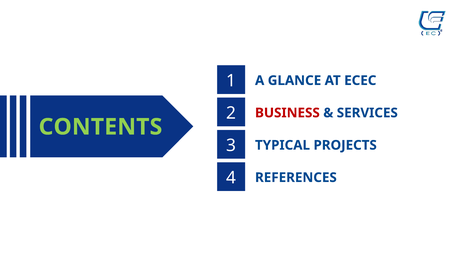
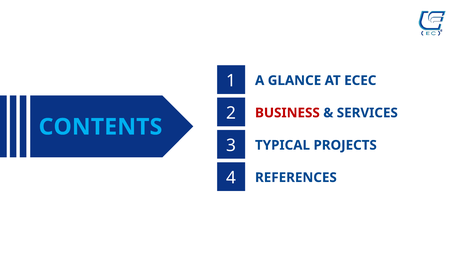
CONTENTS colour: light green -> light blue
